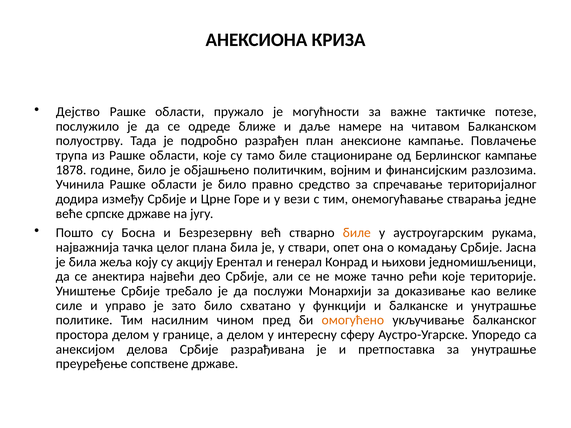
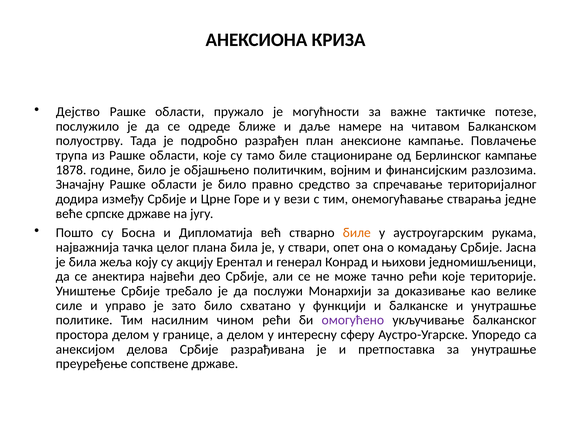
Учинила: Учинила -> Значајну
Безрезервну: Безрезервну -> Дипломатија
чином пред: пред -> рећи
омогућено colour: orange -> purple
